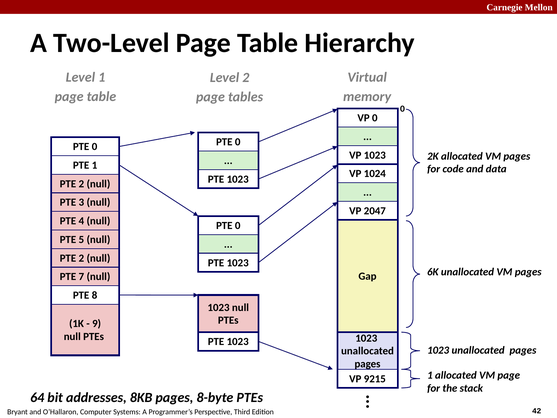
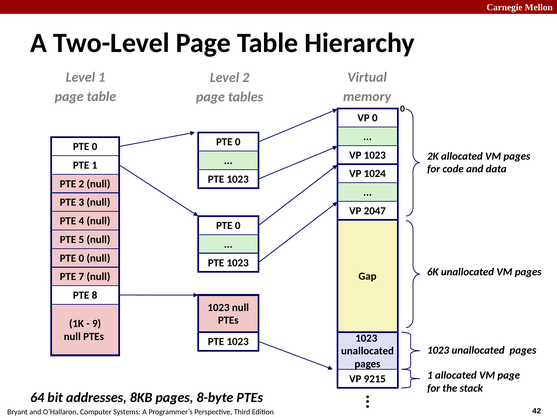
2 at (81, 258): 2 -> 0
